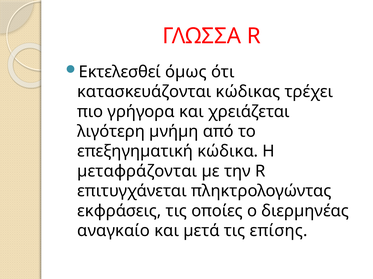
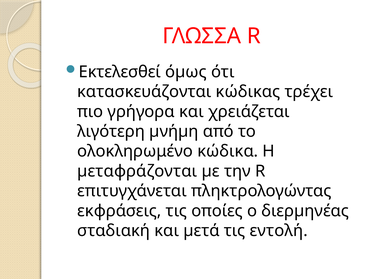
επεξηγηµατική: επεξηγηµατική -> ολοκληρωμένο
αναγκαίο: αναγκαίο -> σταδιακή
επίσης: επίσης -> εντολή
